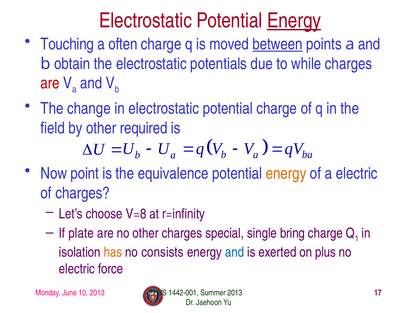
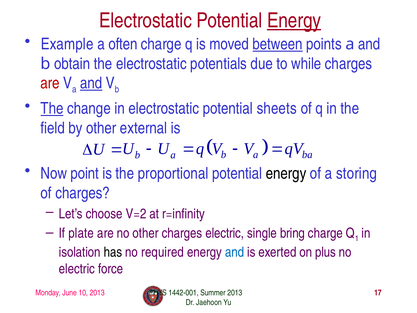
Touching: Touching -> Example
and at (91, 83) underline: none -> present
The at (52, 109) underline: none -> present
potential charge: charge -> sheets
required: required -> external
equivalence: equivalence -> proportional
energy at (286, 173) colour: orange -> black
a electric: electric -> storing
V=8: V=8 -> V=2
charges special: special -> electric
has colour: orange -> black
consists: consists -> required
